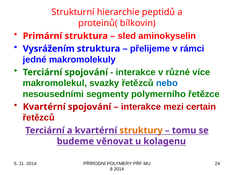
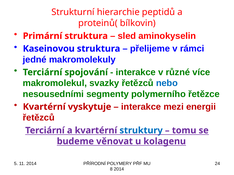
Vysrážením: Vysrážením -> Kaseinovou
Kvartérní spojování: spojování -> vyskytuje
certain: certain -> energii
struktury colour: orange -> blue
